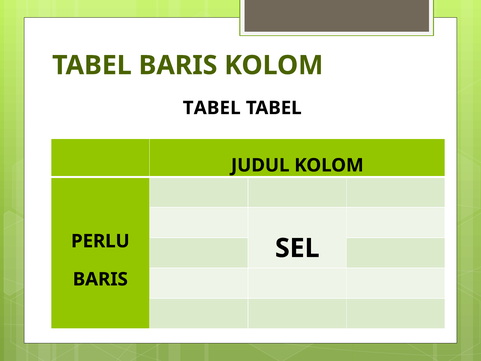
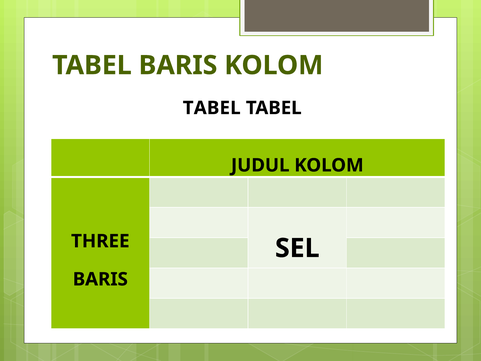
PERLU: PERLU -> THREE
